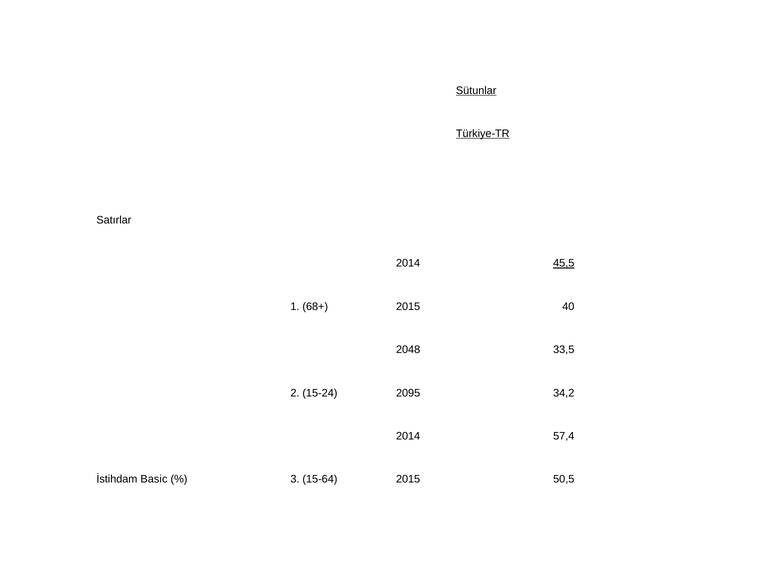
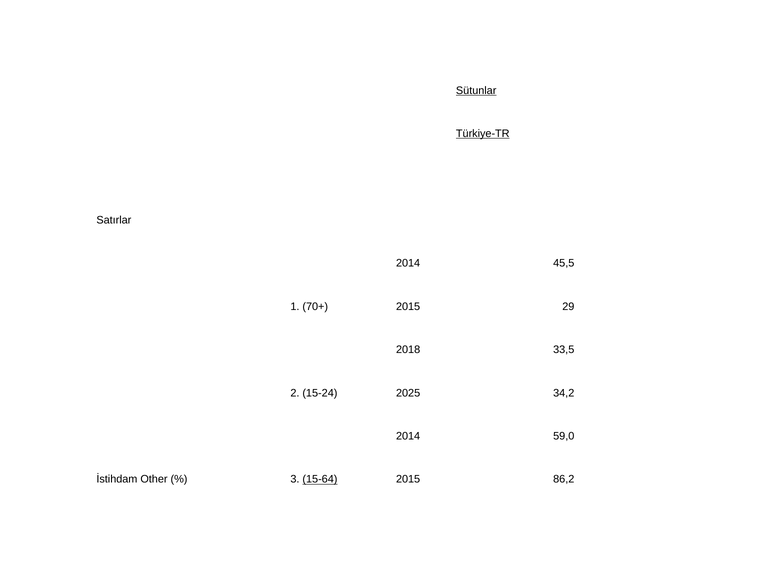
45,5 underline: present -> none
68+: 68+ -> 70+
40: 40 -> 29
2048: 2048 -> 2018
2095: 2095 -> 2025
57,4: 57,4 -> 59,0
Basic: Basic -> Other
15-64 underline: none -> present
50,5: 50,5 -> 86,2
